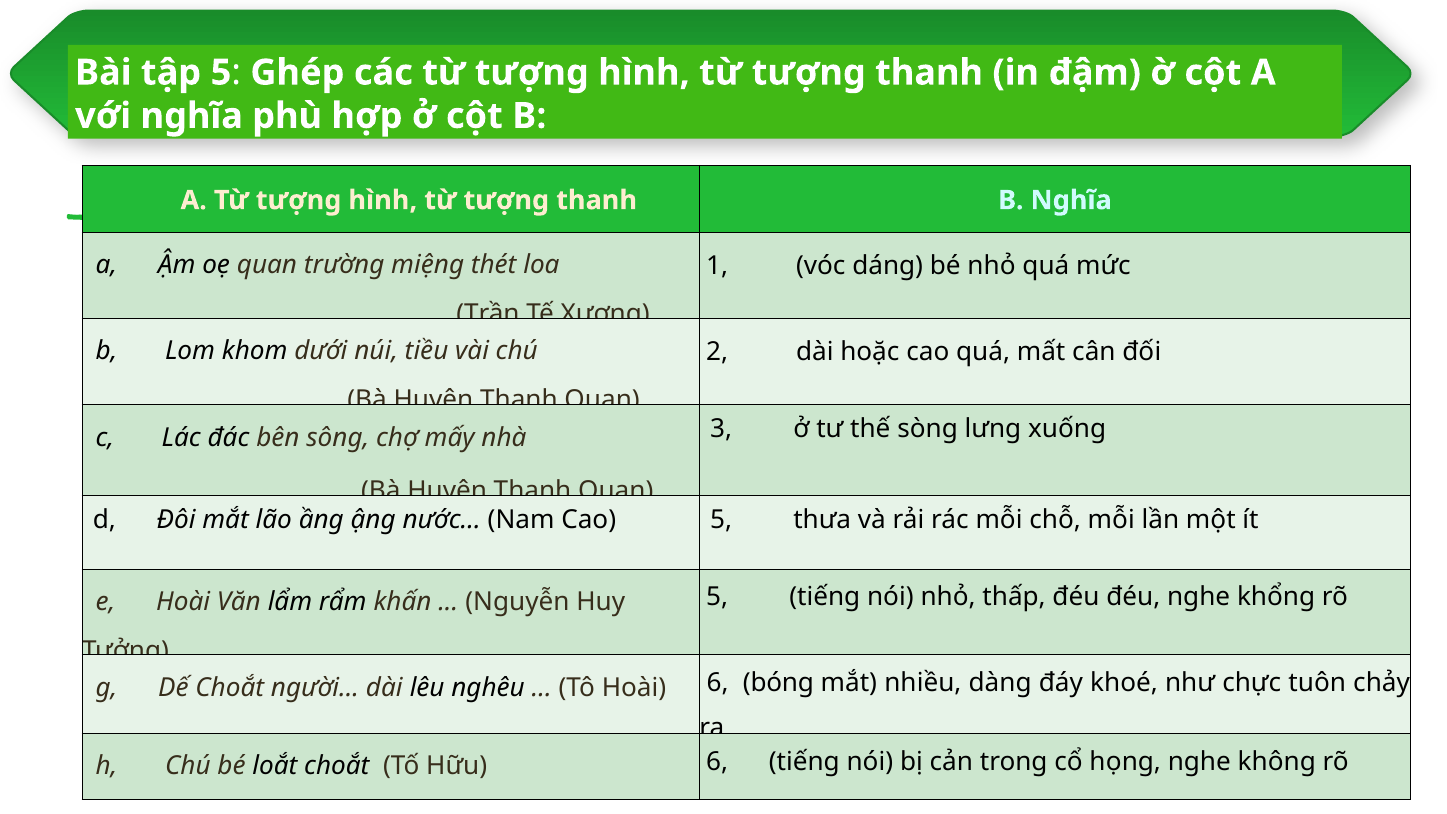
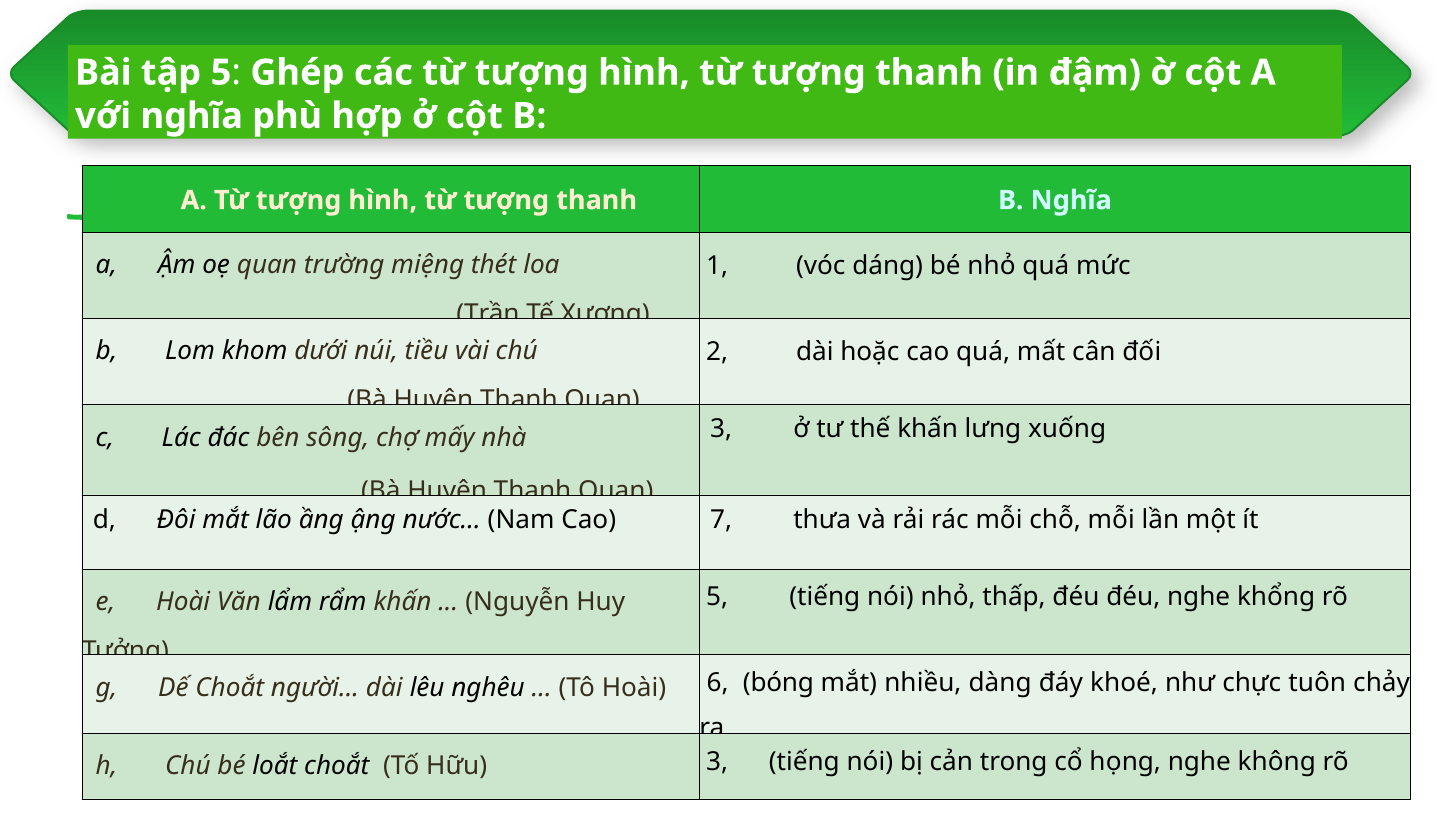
thế sòng: sòng -> khấn
5 at (721, 520): 5 -> 7
Hữu 6: 6 -> 3
